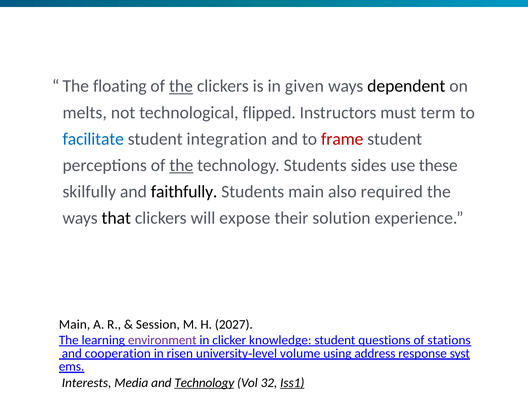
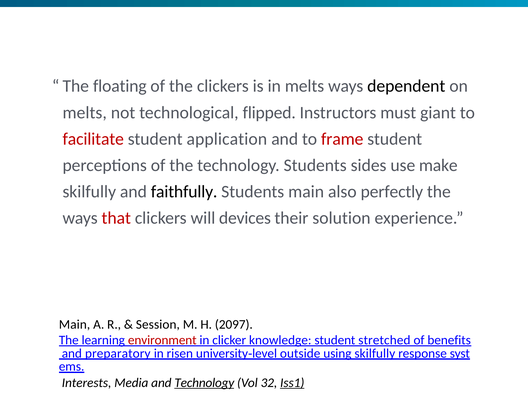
the at (181, 86) underline: present -> none
in given: given -> melts
term: term -> giant
facilitate colour: blue -> red
integration: integration -> application
the at (181, 165) underline: present -> none
these: these -> make
required: required -> perfectly
that colour: black -> red
expose: expose -> devices
2027: 2027 -> 2097
environment colour: purple -> red
questions: questions -> stretched
stations: stations -> benefits
cooperation: cooperation -> preparatory
volume: volume -> outside
using address: address -> skilfully
